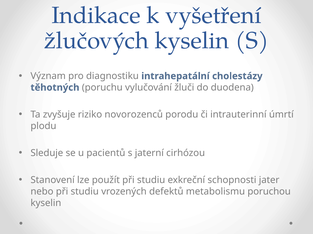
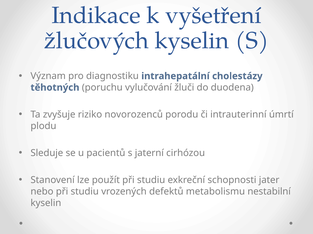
poruchou: poruchou -> nestabilní
